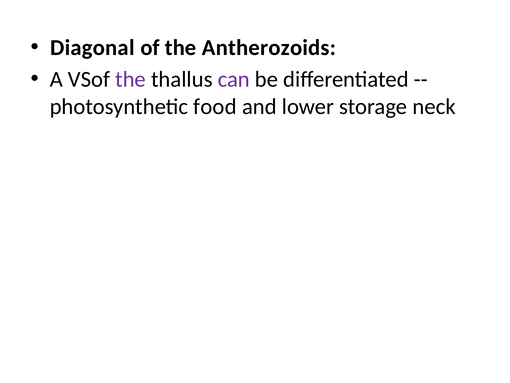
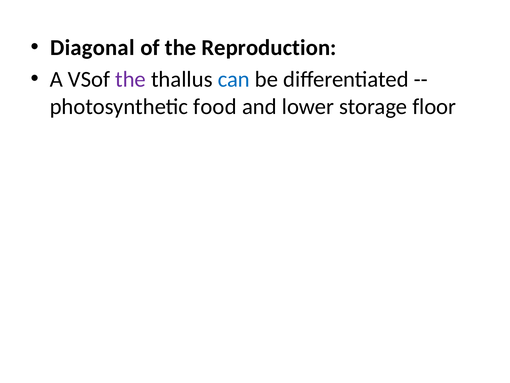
Antherozoids: Antherozoids -> Reproduction
can colour: purple -> blue
neck: neck -> floor
